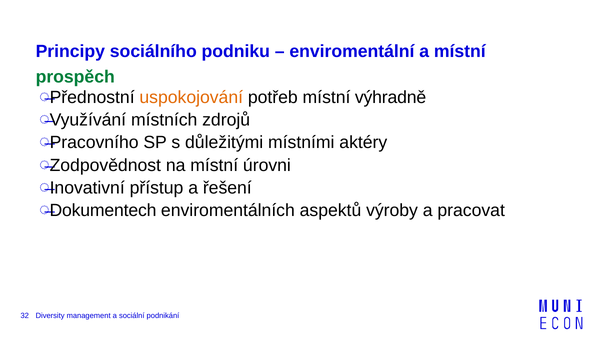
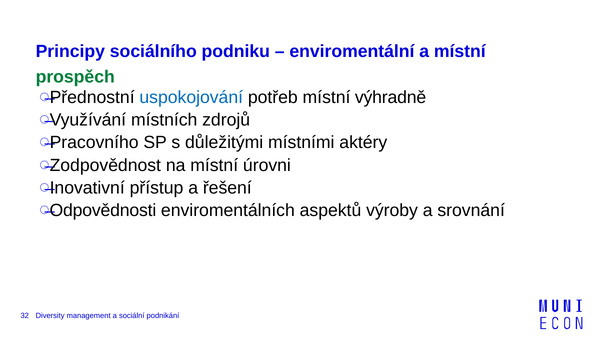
uspokojování colour: orange -> blue
Dokumentech: Dokumentech -> Odpovědnosti
pracovat: pracovat -> srovnání
